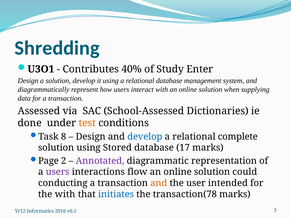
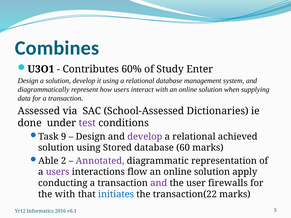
Shredding: Shredding -> Combines
40%: 40% -> 60%
test colour: orange -> purple
8: 8 -> 9
develop at (145, 137) colour: blue -> purple
complete: complete -> achieved
17: 17 -> 60
Page: Page -> Able
could: could -> apply
and at (159, 183) colour: orange -> purple
intended: intended -> firewalls
transaction(78: transaction(78 -> transaction(22
